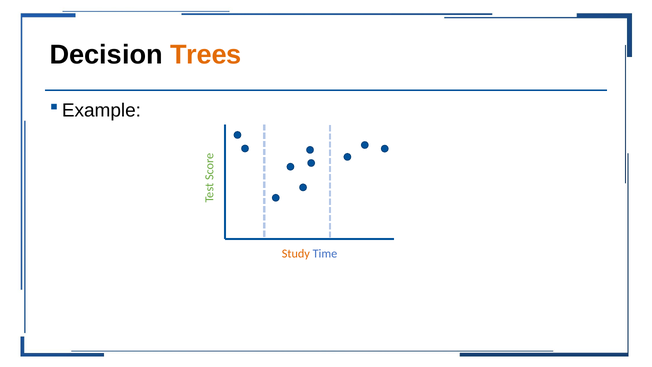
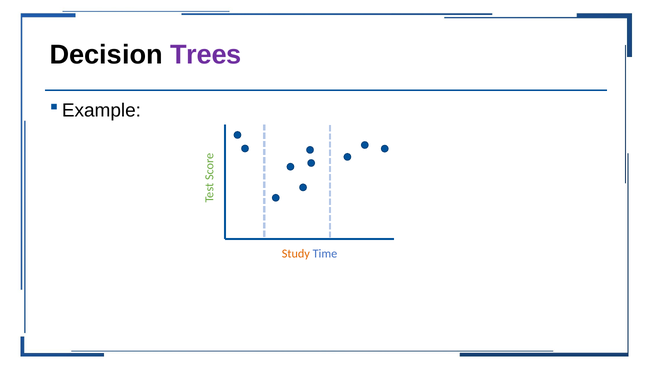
Trees colour: orange -> purple
